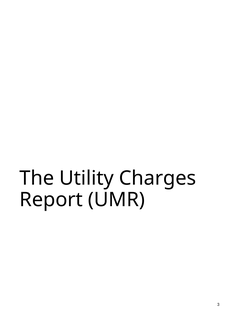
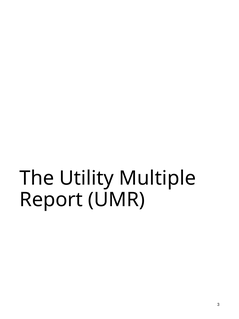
Charges: Charges -> Multiple
